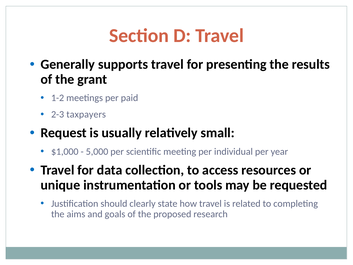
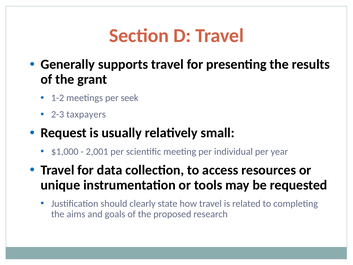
paid: paid -> seek
5,000: 5,000 -> 2,001
